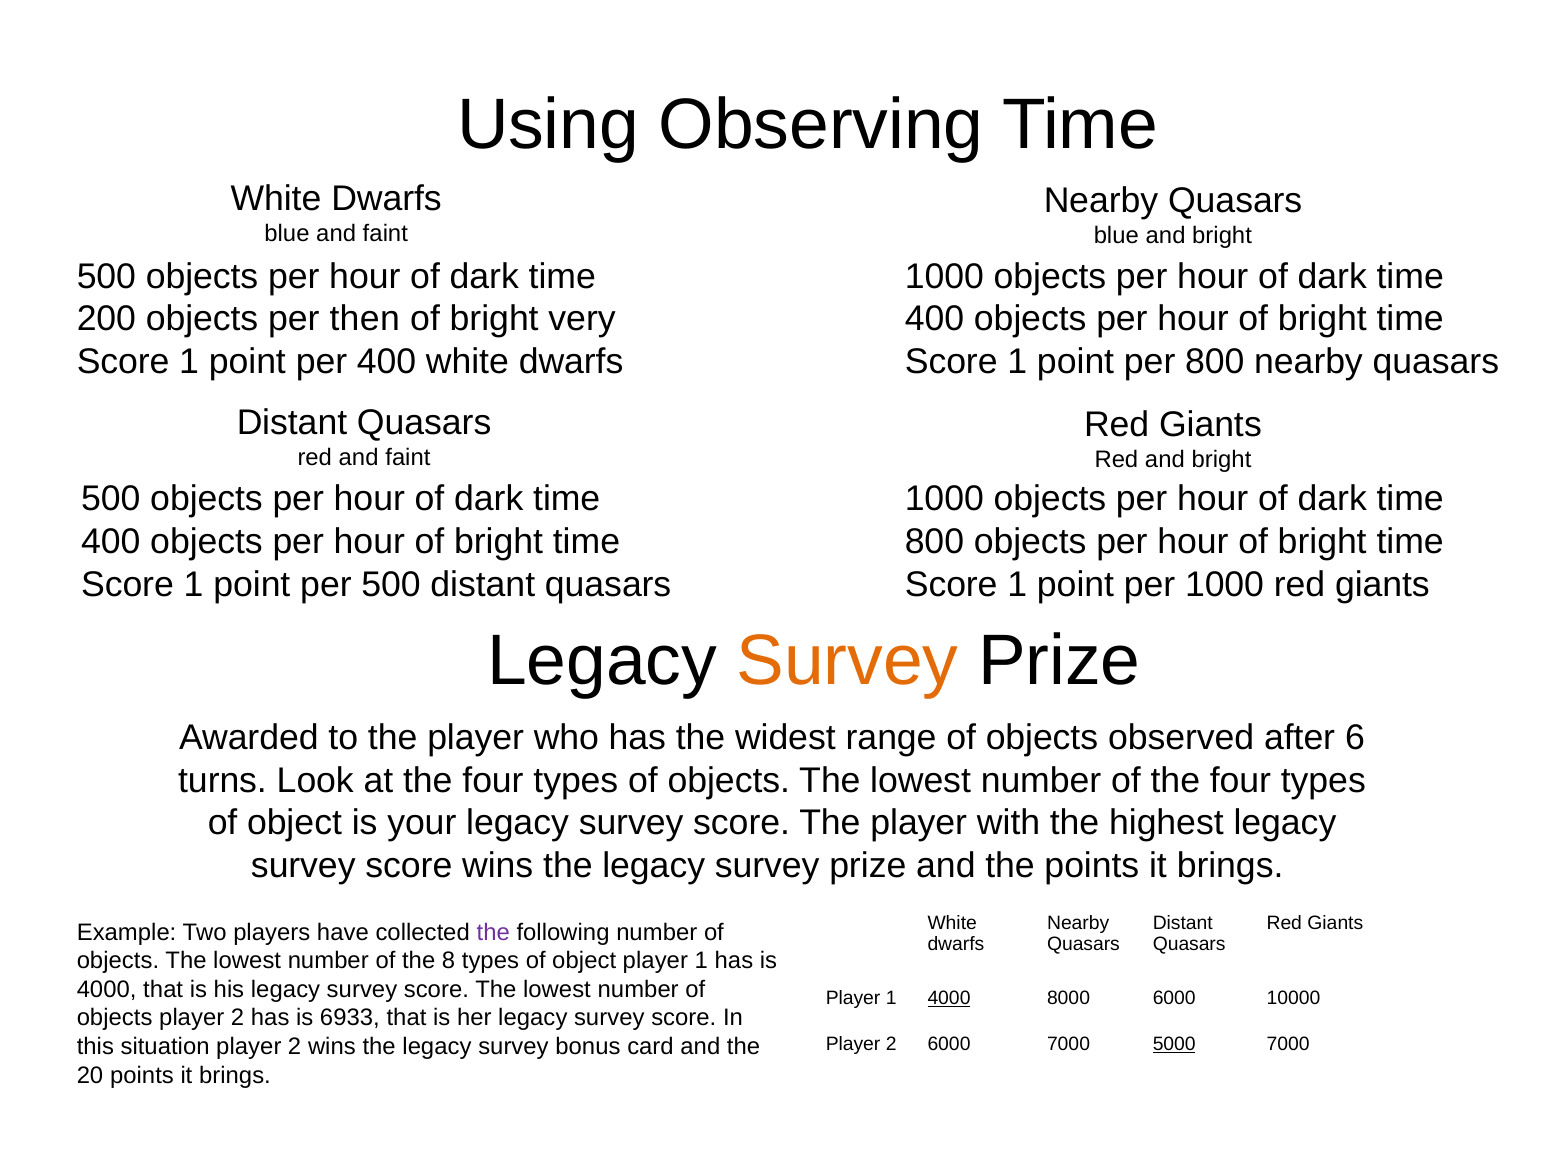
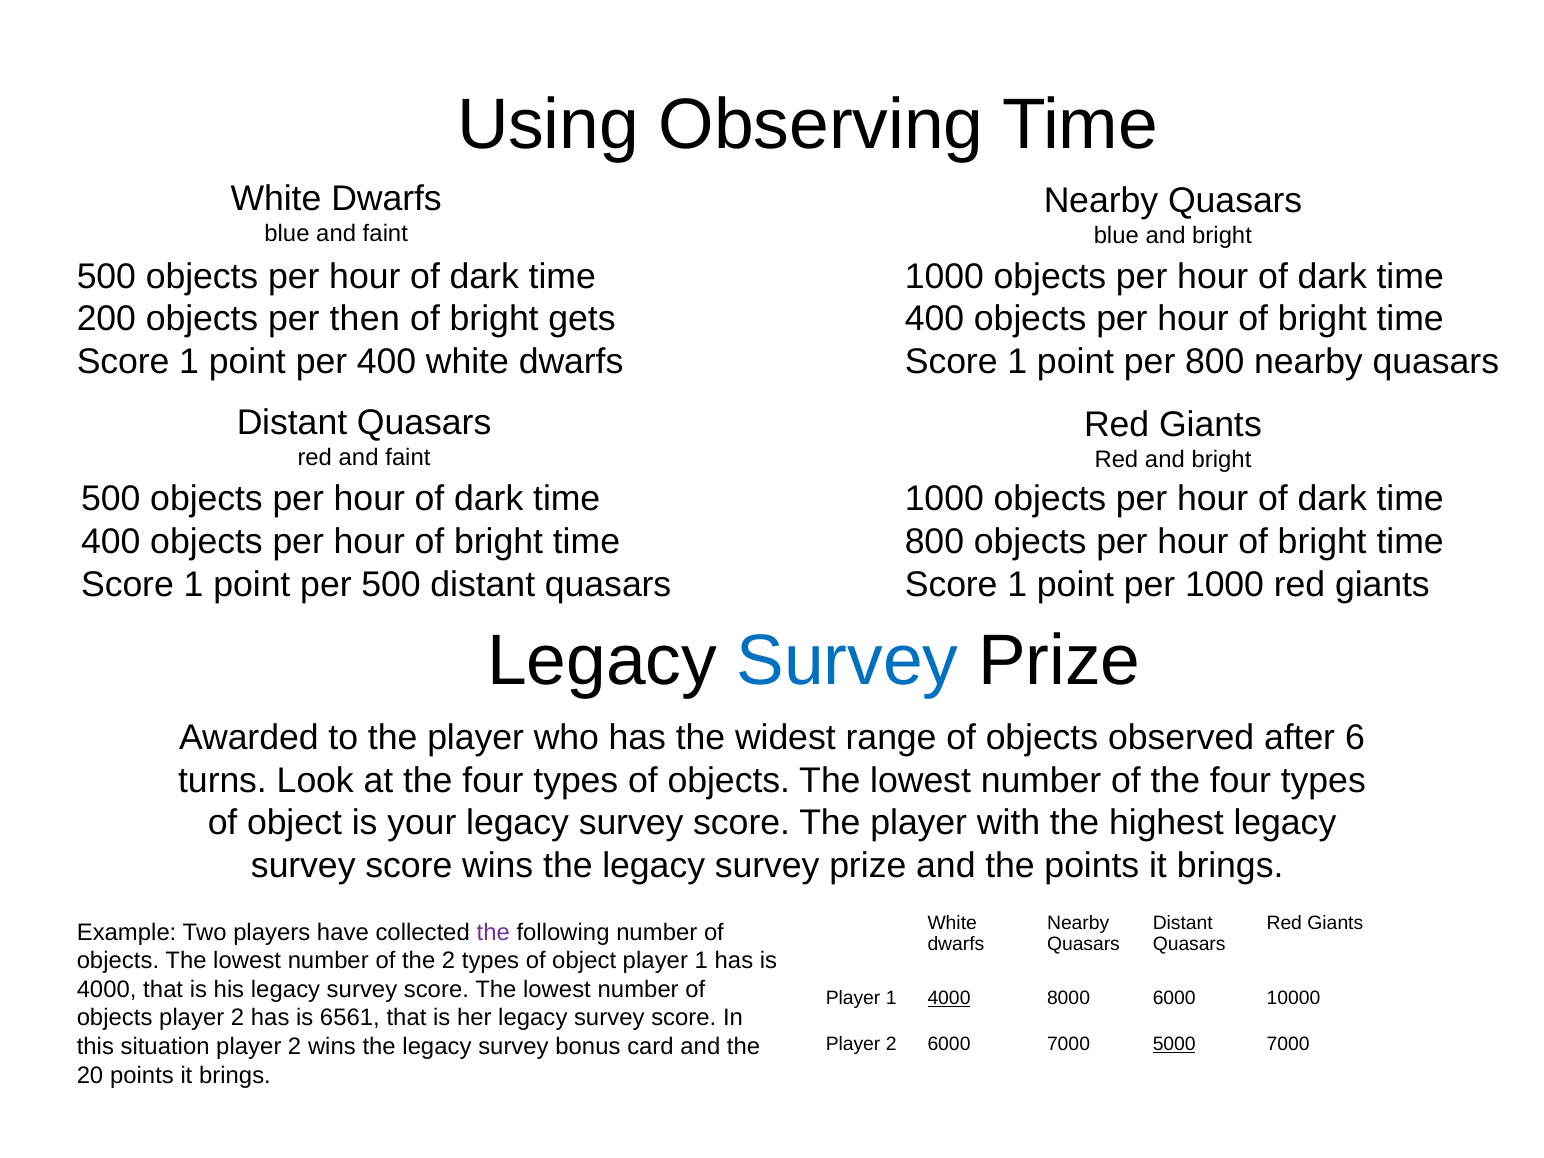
very: very -> gets
Survey at (848, 661) colour: orange -> blue
the 8: 8 -> 2
6933: 6933 -> 6561
